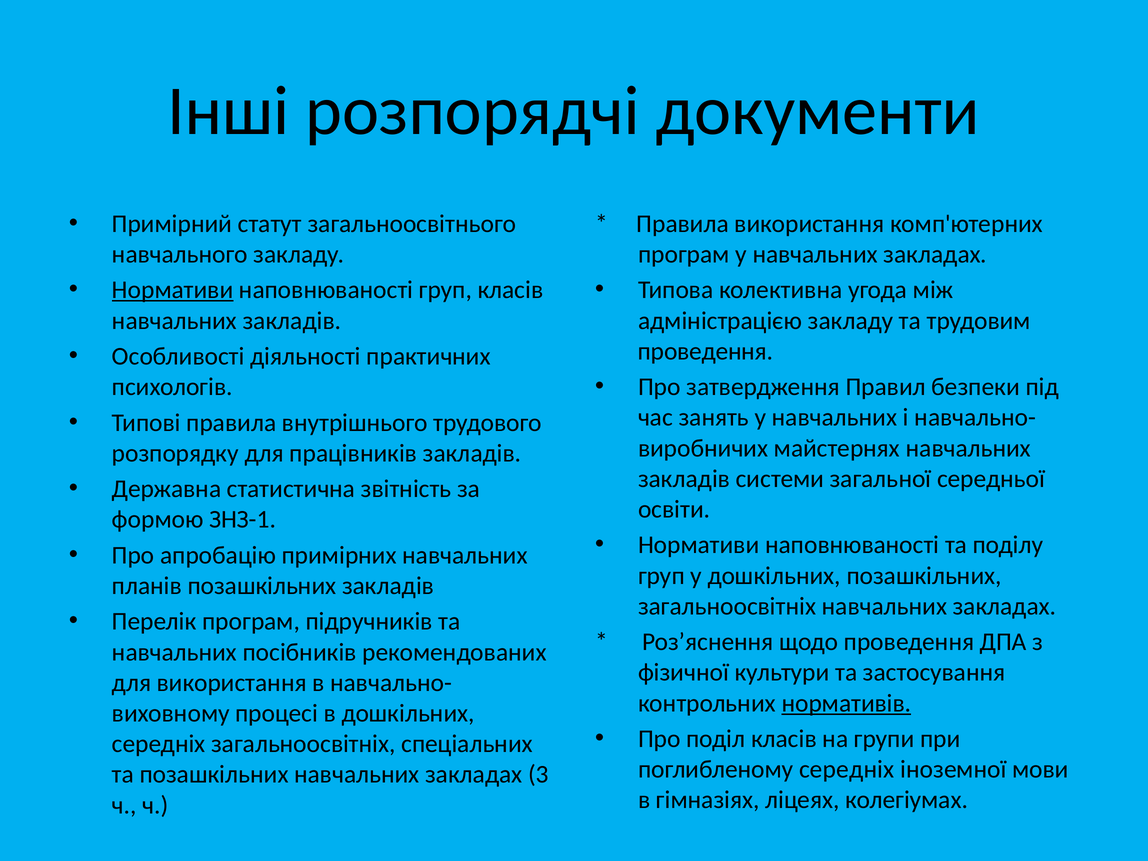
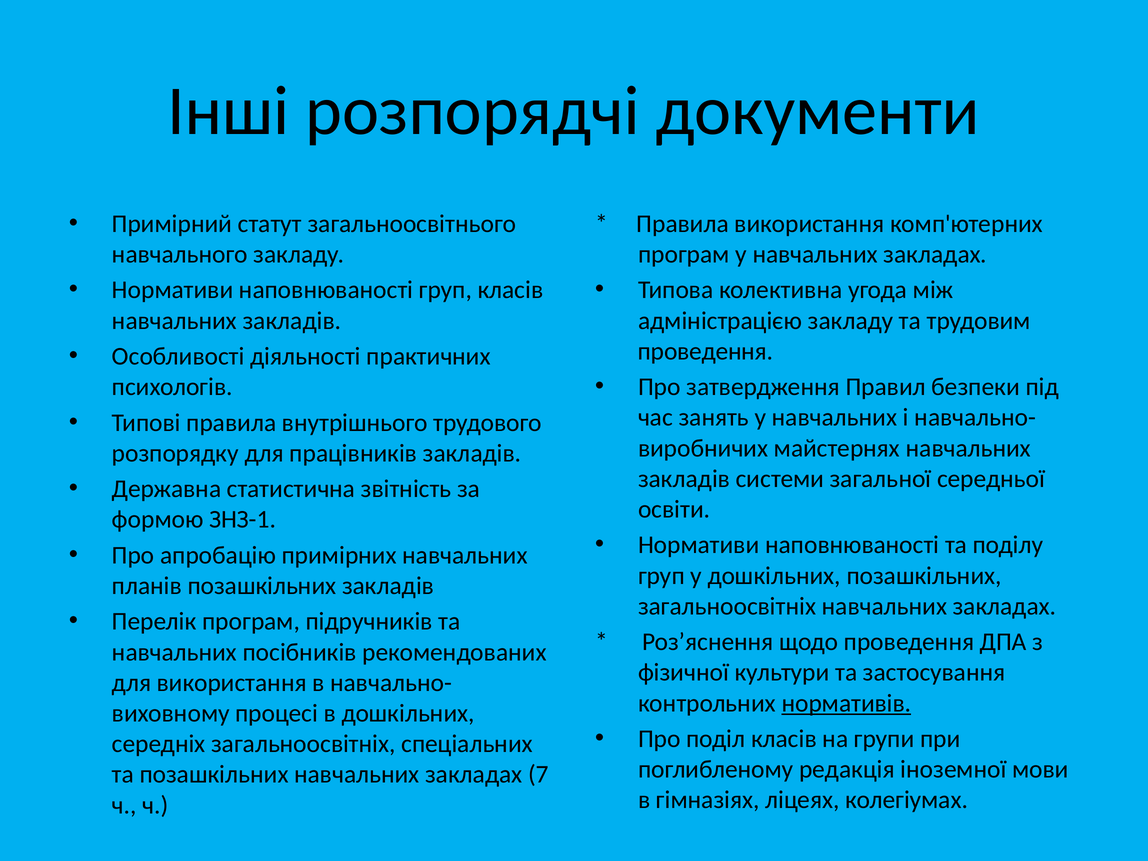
Нормативи at (173, 290) underline: present -> none
поглибленому середніх: середніх -> редакція
3: 3 -> 7
